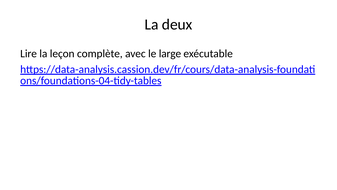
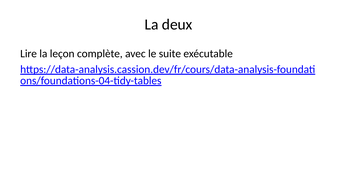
large: large -> suite
